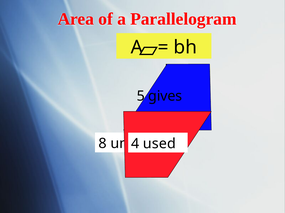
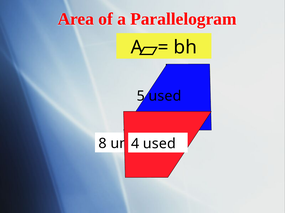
5 gives: gives -> used
